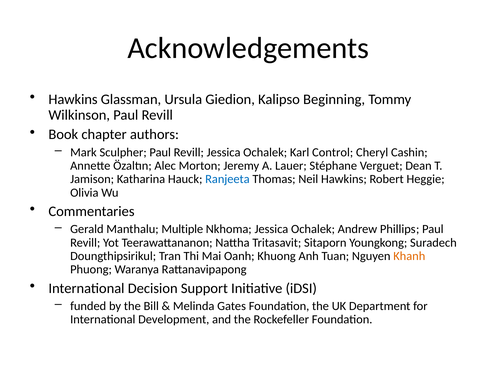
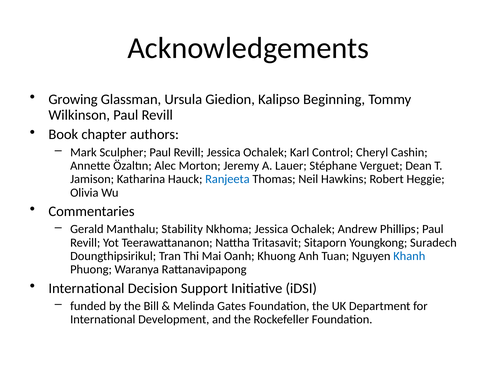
Hawkins at (73, 99): Hawkins -> Growing
Multiple: Multiple -> Stability
Khanh colour: orange -> blue
